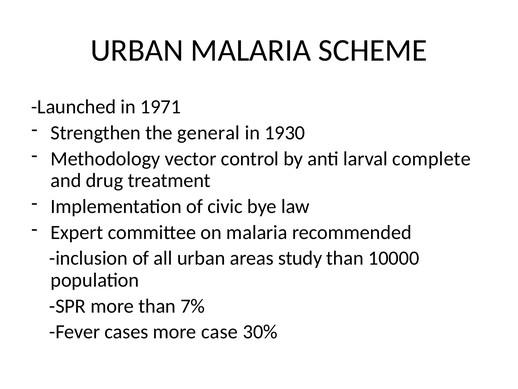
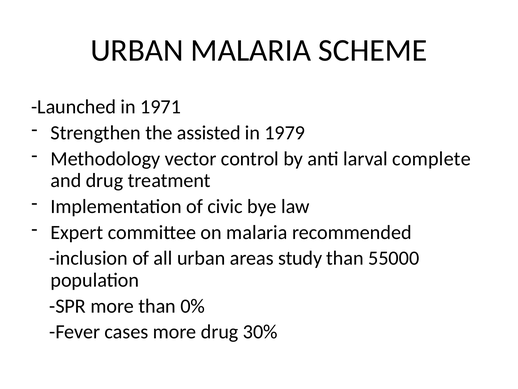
general: general -> assisted
1930: 1930 -> 1979
10000: 10000 -> 55000
7%: 7% -> 0%
more case: case -> drug
